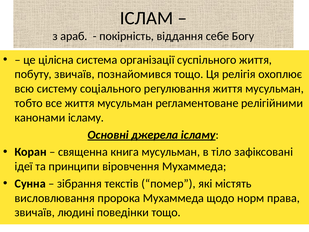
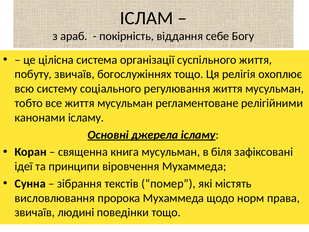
познайомився: познайомився -> богослужіннях
тіло: тіло -> біля
